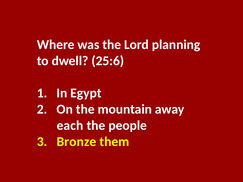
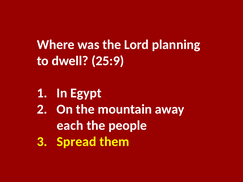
25:6: 25:6 -> 25:9
Bronze: Bronze -> Spread
